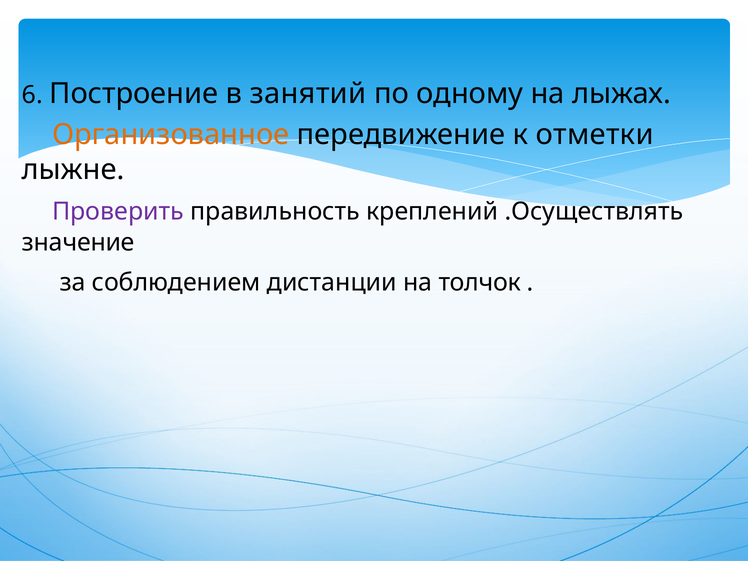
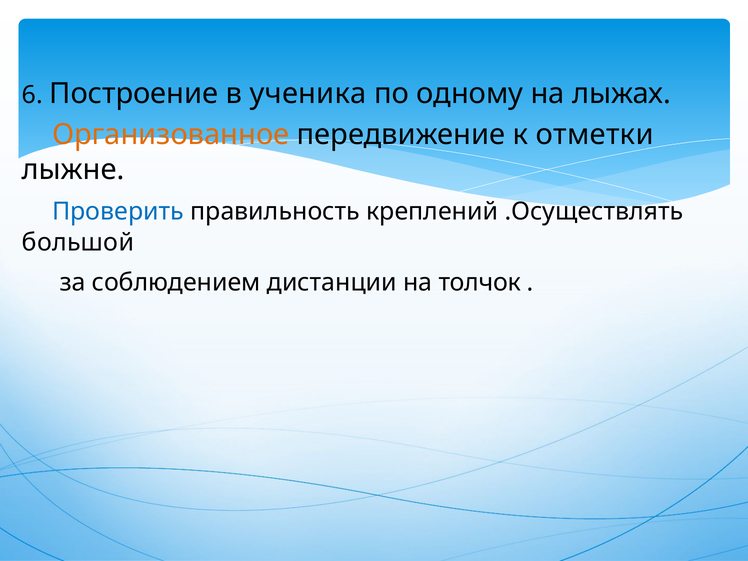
занятий: занятий -> ученика
Проверить colour: purple -> blue
значение: значение -> большой
